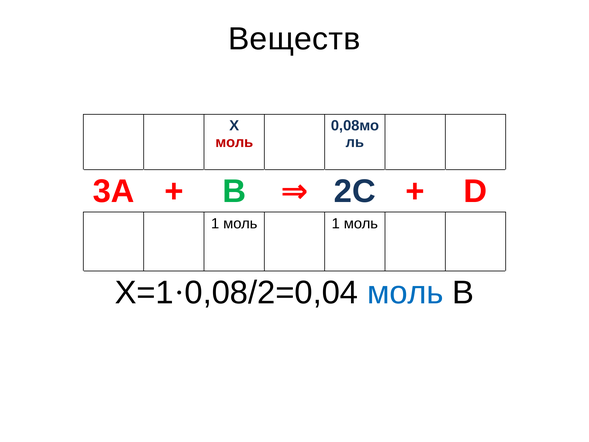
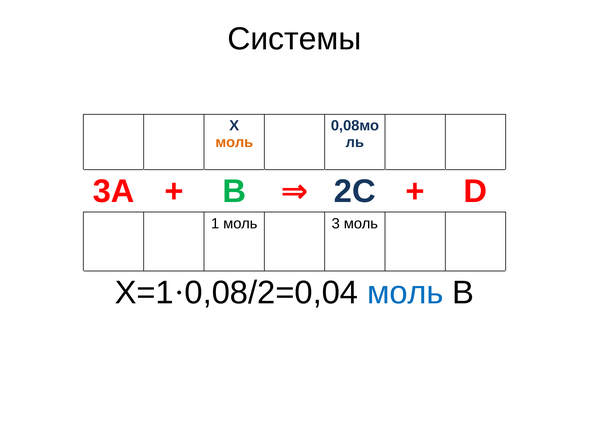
Веществ: Веществ -> Системы
моль at (234, 142) colour: red -> orange
моль 1: 1 -> 3
